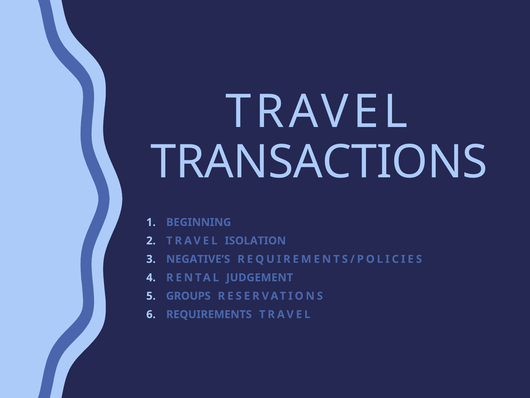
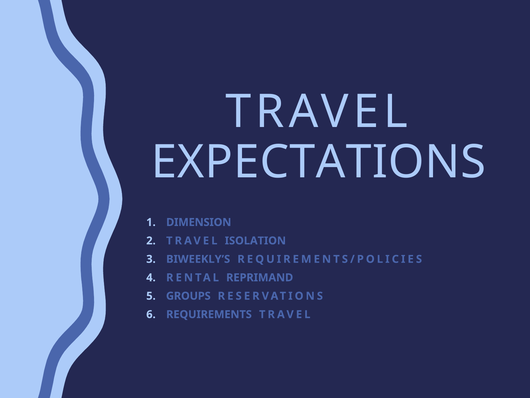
TRANSACTIONS: TRANSACTIONS -> EXPECTATIONS
BEGINNING: BEGINNING -> DIMENSION
NEGATIVE’S: NEGATIVE’S -> BIWEEKLY’S
JUDGEMENT: JUDGEMENT -> REPRIMAND
